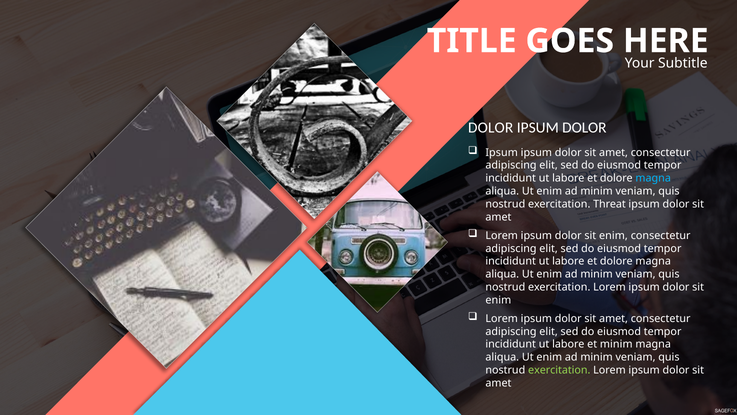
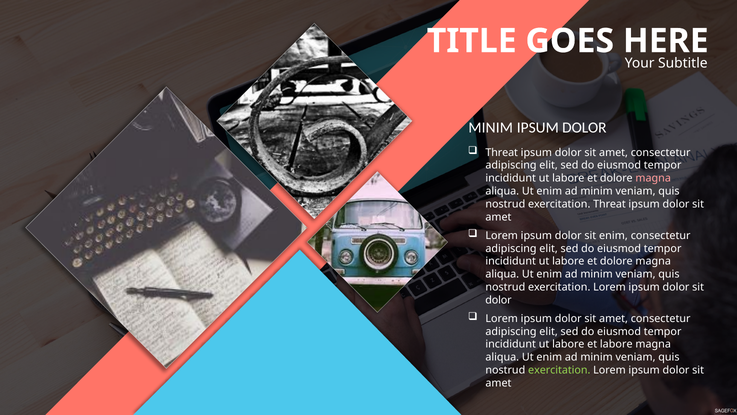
DOLOR at (491, 128): DOLOR -> MINIM
Ipsum at (502, 152): Ipsum -> Threat
magna at (653, 178) colour: light blue -> pink
enim at (498, 300): enim -> dolor
et minim: minim -> labore
